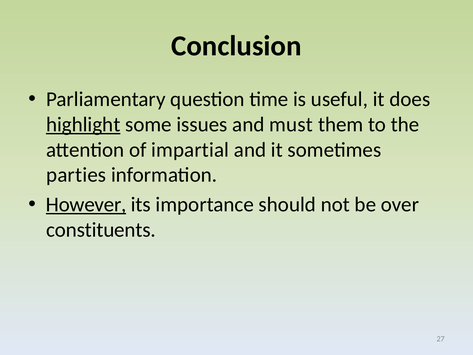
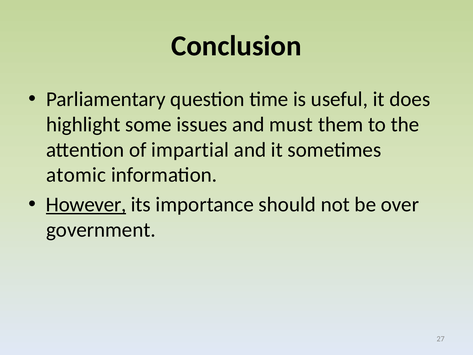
highlight underline: present -> none
parties: parties -> atomic
constituents: constituents -> government
